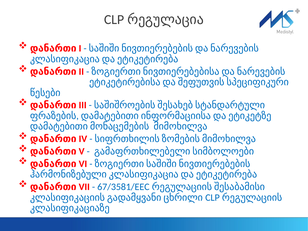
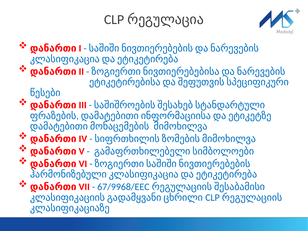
67/3581/EEC: 67/3581/EEC -> 67/9968/EEC
